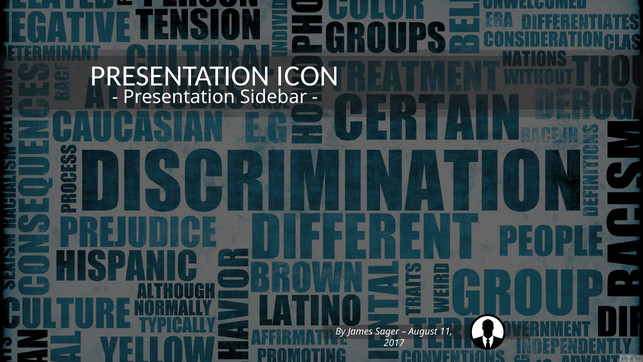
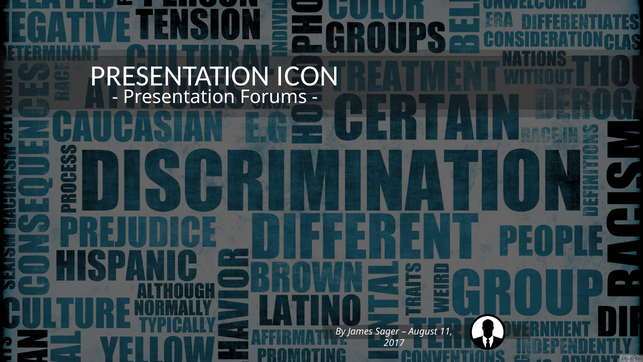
Sidebar: Sidebar -> Forums
